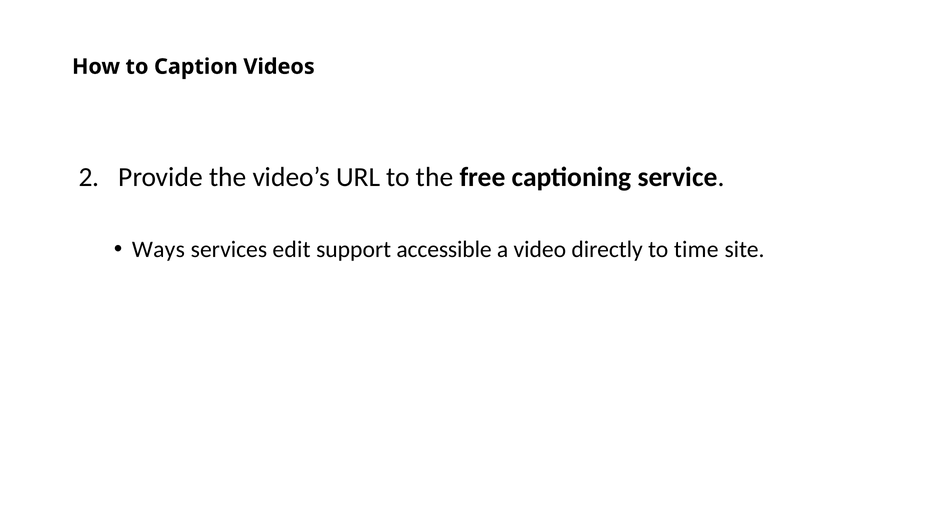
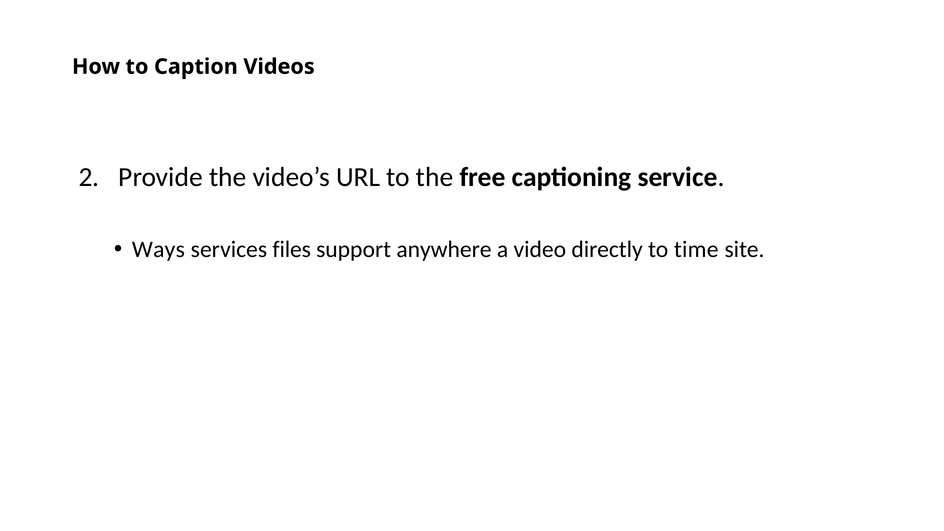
edit: edit -> files
accessible: accessible -> anywhere
